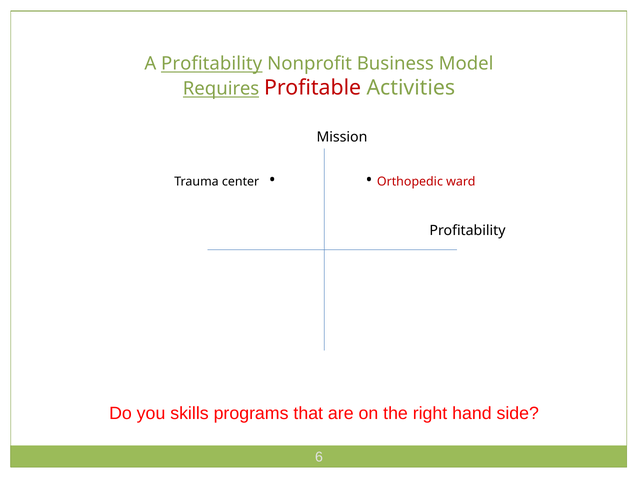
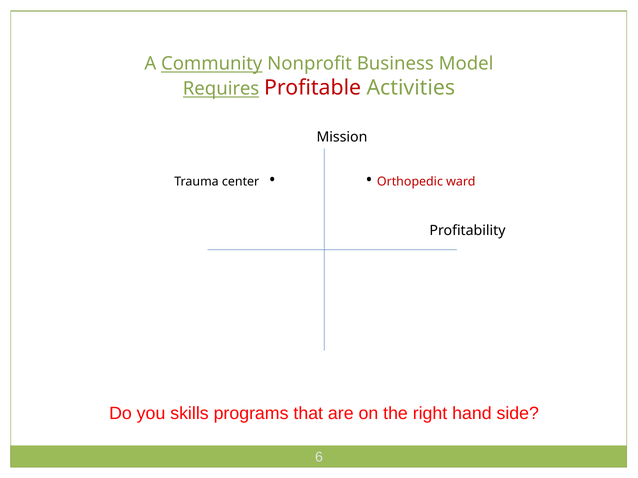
A Profitability: Profitability -> Community
